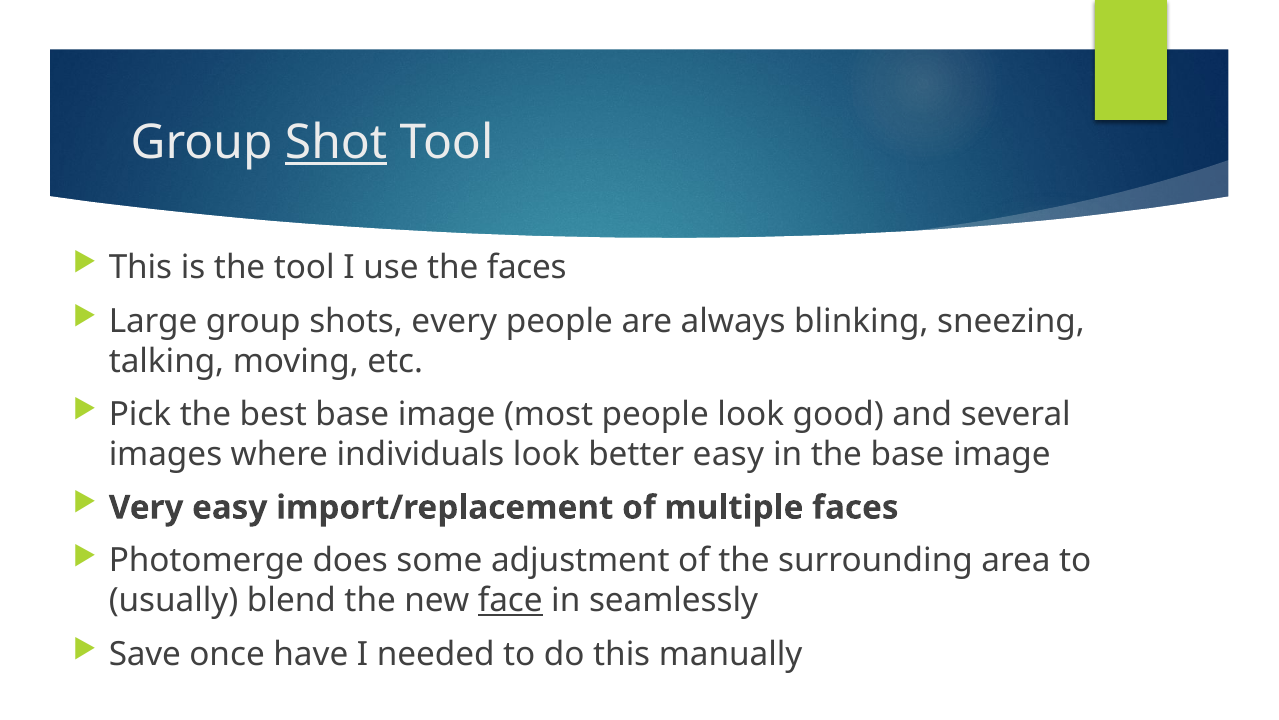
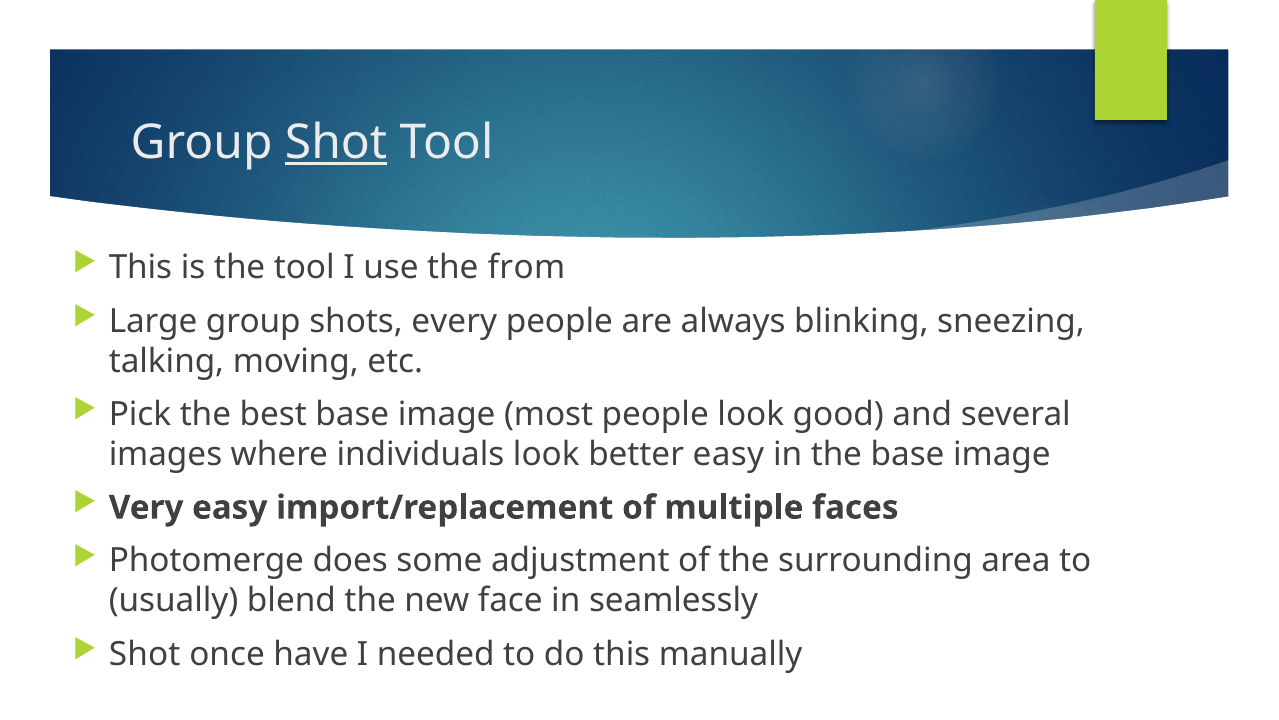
the faces: faces -> from
face underline: present -> none
Save at (145, 654): Save -> Shot
